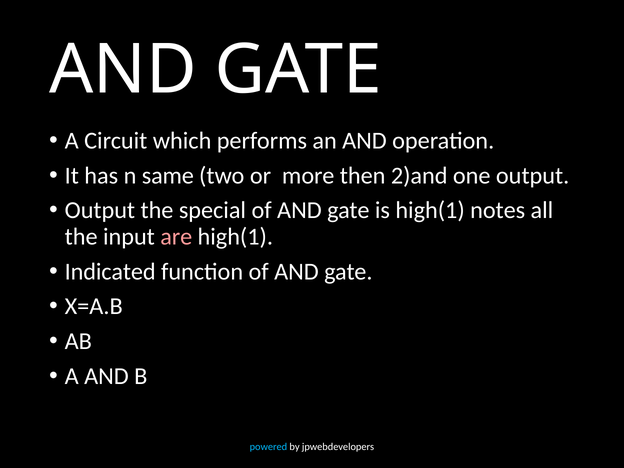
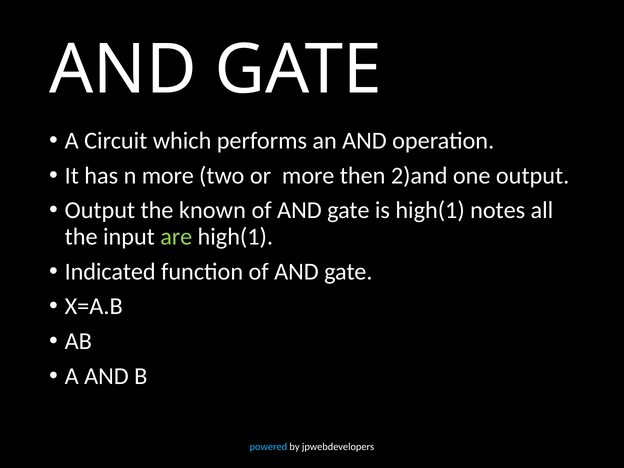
n same: same -> more
special: special -> known
are colour: pink -> light green
